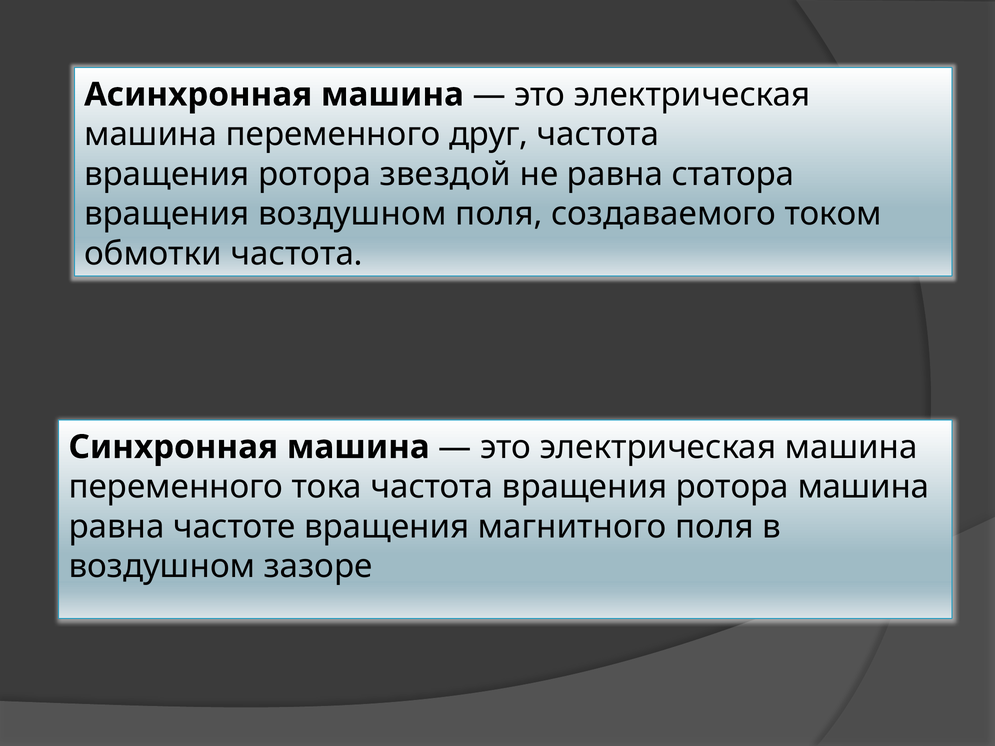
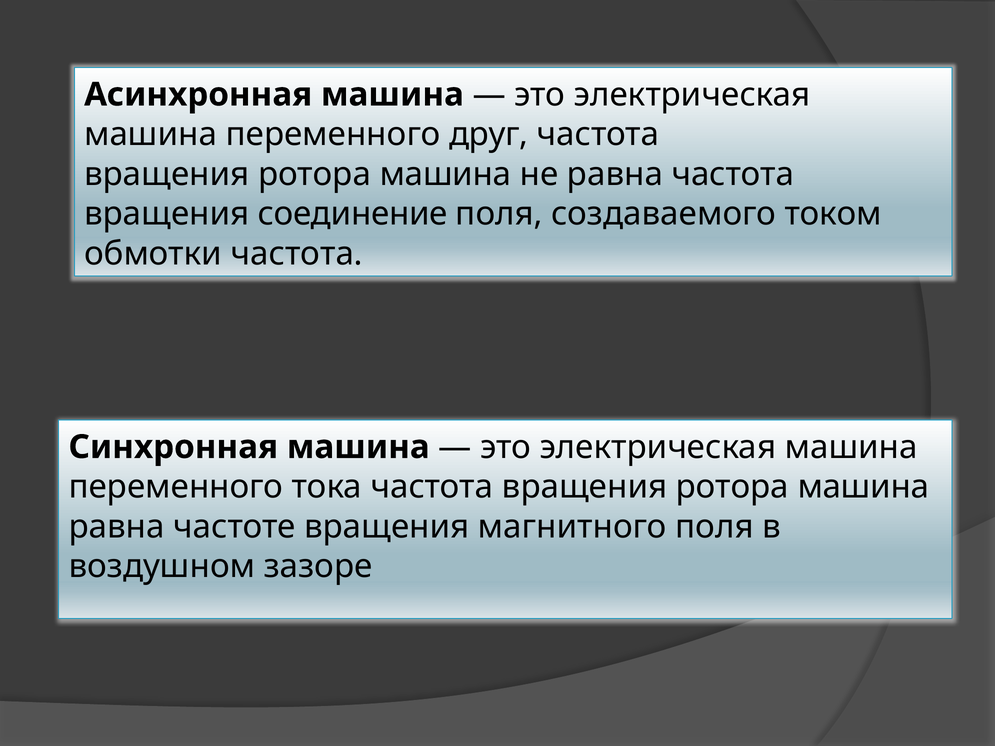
звездой at (445, 174): звездой -> машина
равна статора: статора -> частота
вращения воздушном: воздушном -> соединение
